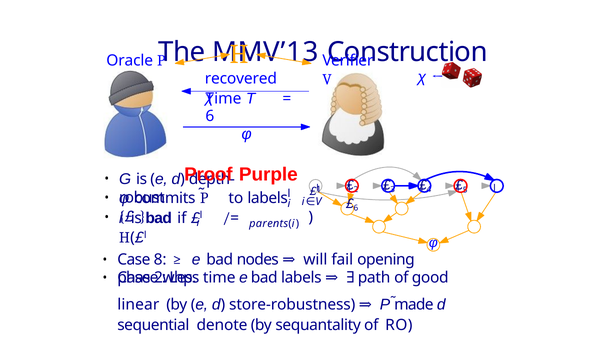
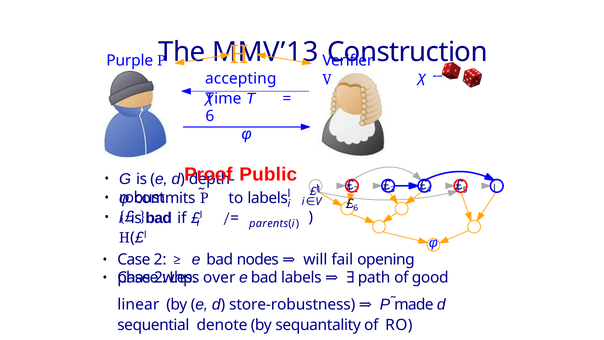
Oracle: Oracle -> Purple
recovered: recovered -> accepting
Purple: Purple -> Public
8 at (160, 259): 8 -> 2
time at (219, 278): time -> over
